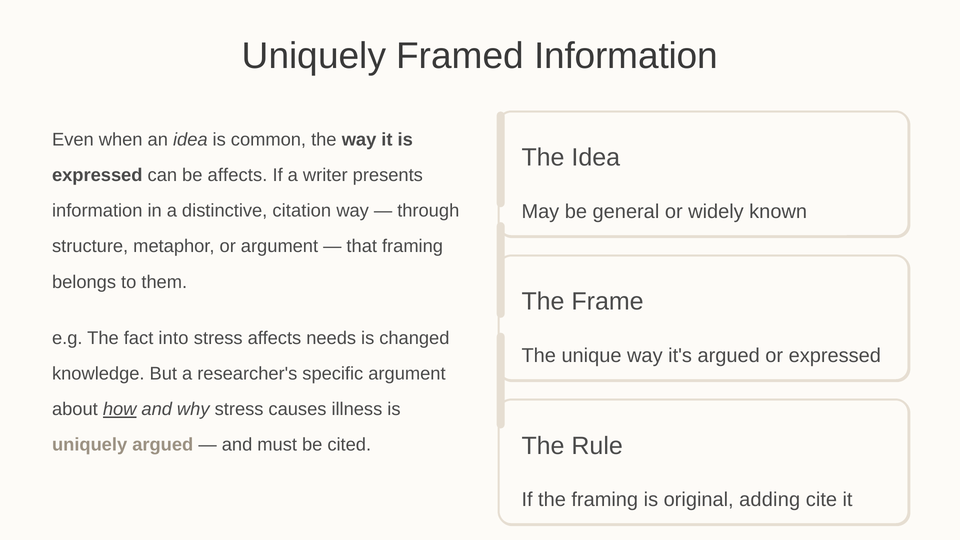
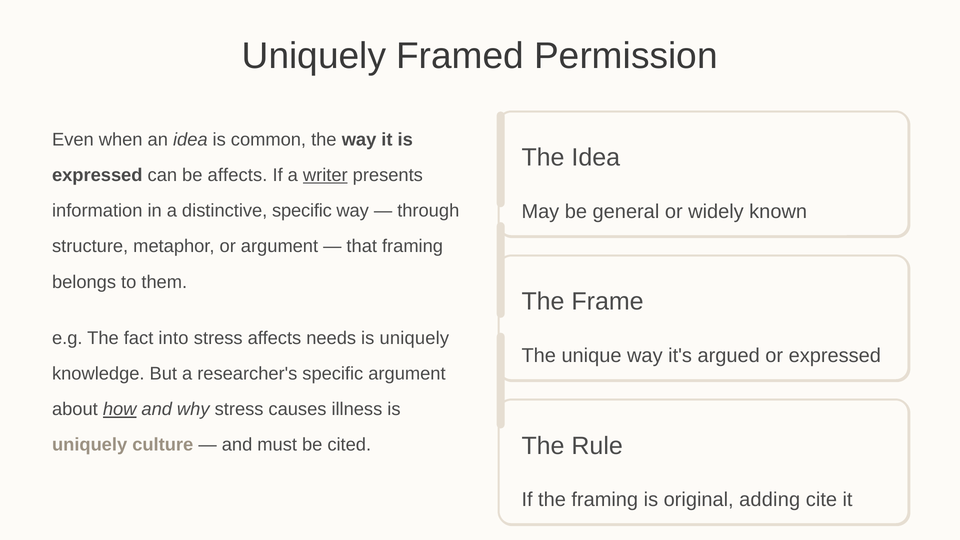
Framed Information: Information -> Permission
writer underline: none -> present
distinctive citation: citation -> specific
changed at (414, 338): changed -> uniquely
uniquely argued: argued -> culture
